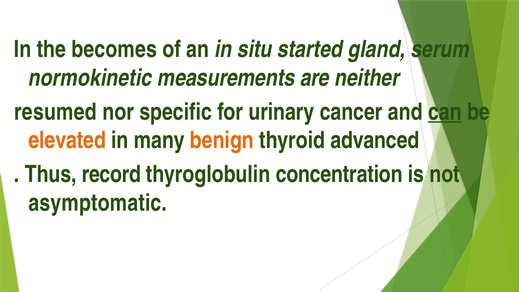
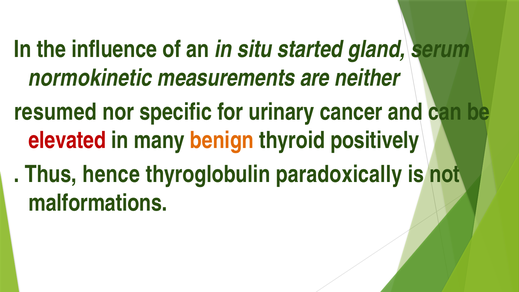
becomes: becomes -> influence
can underline: present -> none
elevated colour: orange -> red
advanced: advanced -> positively
record: record -> hence
concentration: concentration -> paradoxically
asymptomatic: asymptomatic -> malformations
